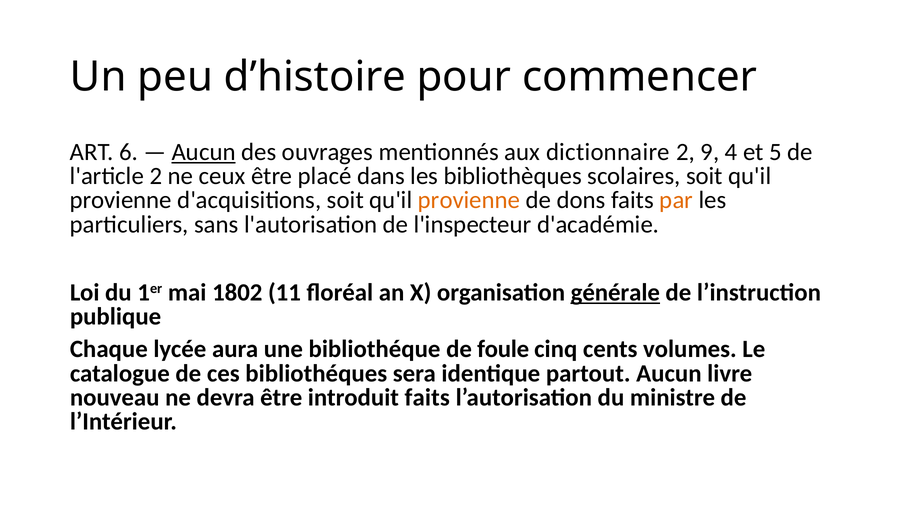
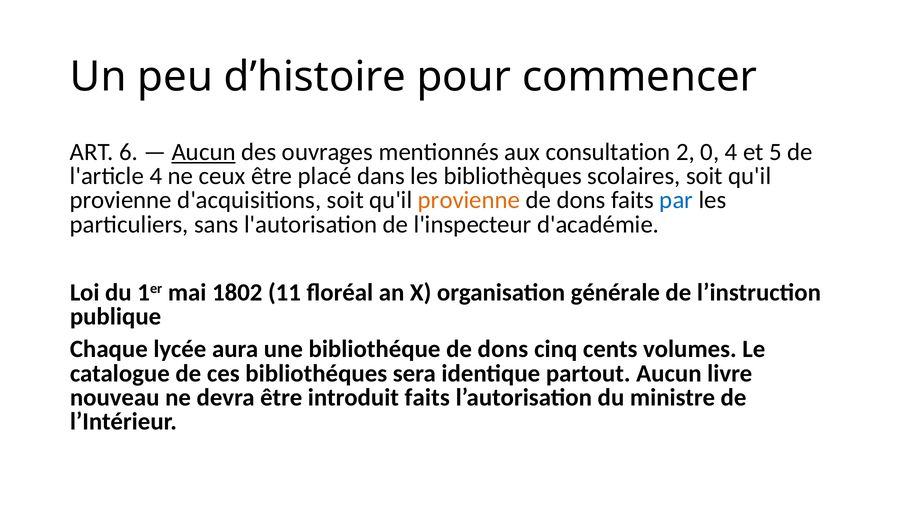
dictionnaire: dictionnaire -> consultation
9: 9 -> 0
l'article 2: 2 -> 4
par colour: orange -> blue
générale underline: present -> none
bibliothéque de foule: foule -> dons
